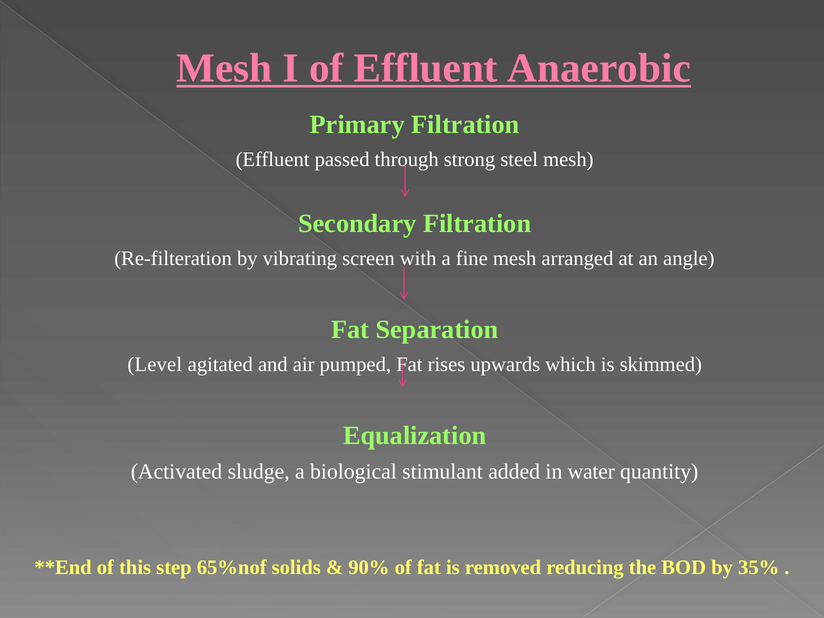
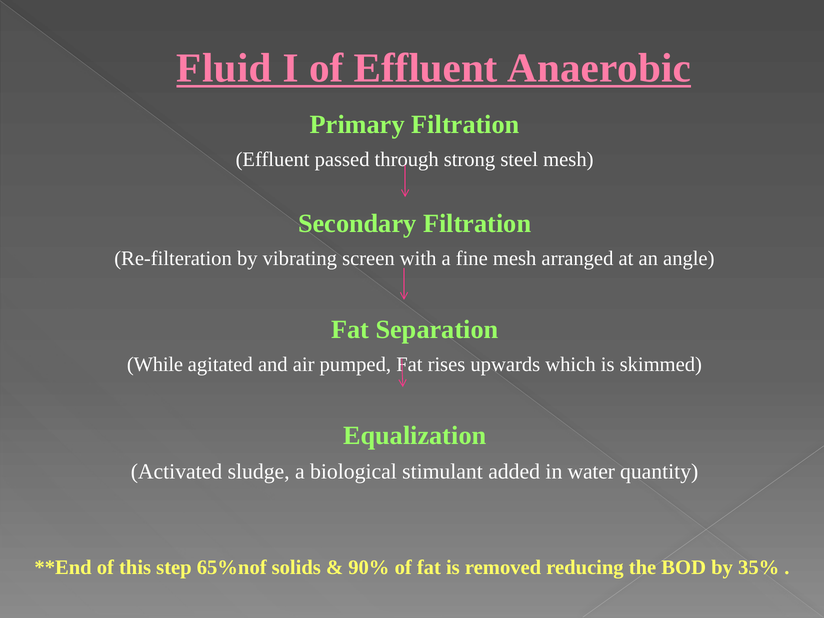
Mesh at (224, 68): Mesh -> Fluid
Level: Level -> While
